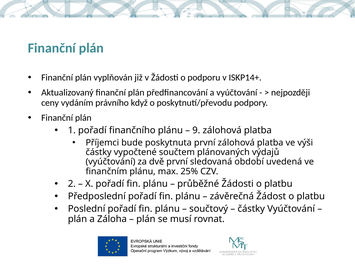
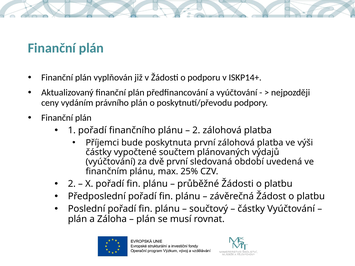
právního když: když -> plán
9 at (196, 130): 9 -> 2
